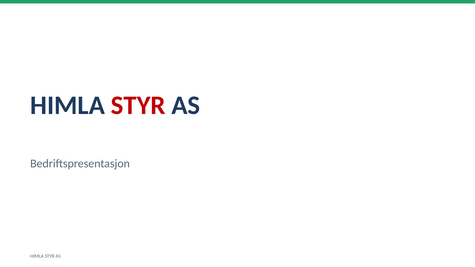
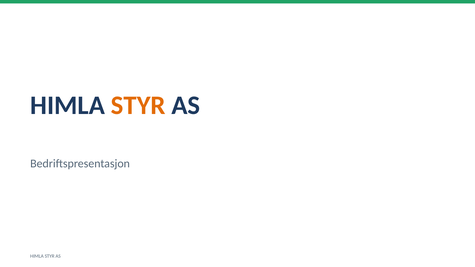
STYR at (138, 105) colour: red -> orange
